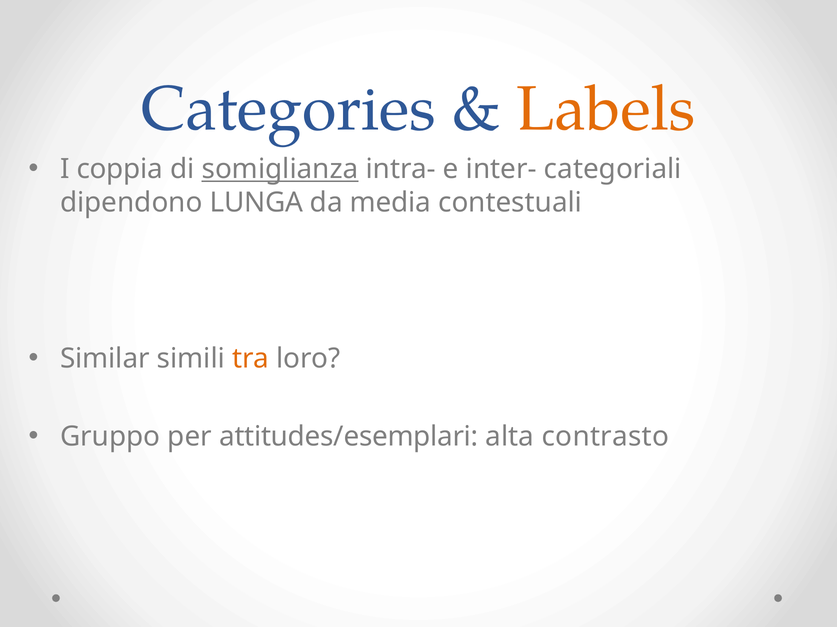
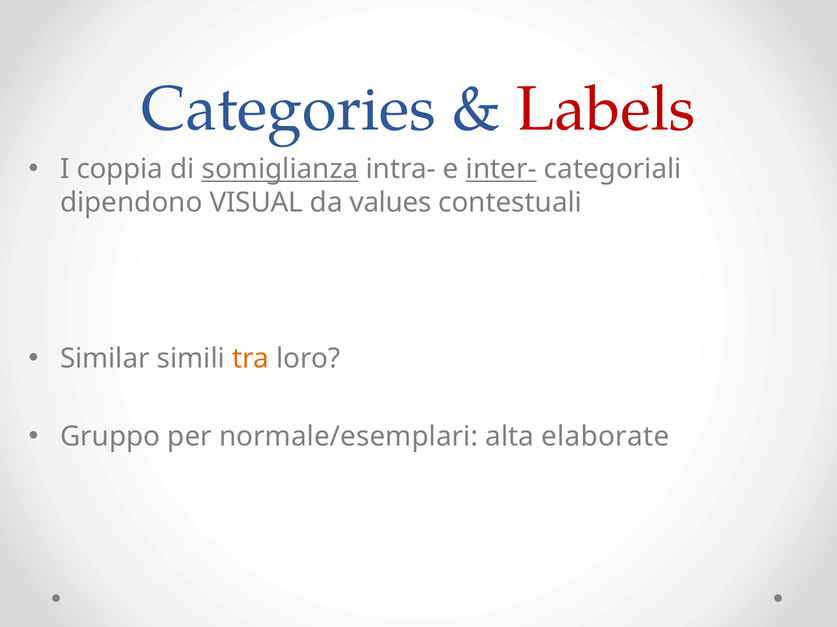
Labels colour: orange -> red
inter- underline: none -> present
LUNGA: LUNGA -> VISUAL
media: media -> values
attitudes/esemplari: attitudes/esemplari -> normale/esemplari
contrasto: contrasto -> elaborate
